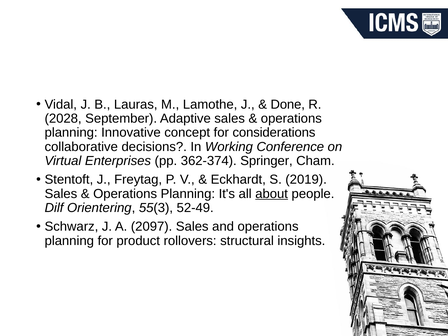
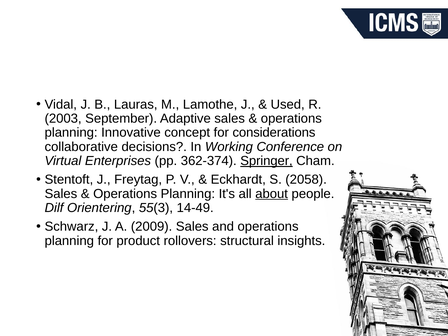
Done: Done -> Used
2028: 2028 -> 2003
Springer underline: none -> present
2019: 2019 -> 2058
52-49: 52-49 -> 14-49
2097: 2097 -> 2009
